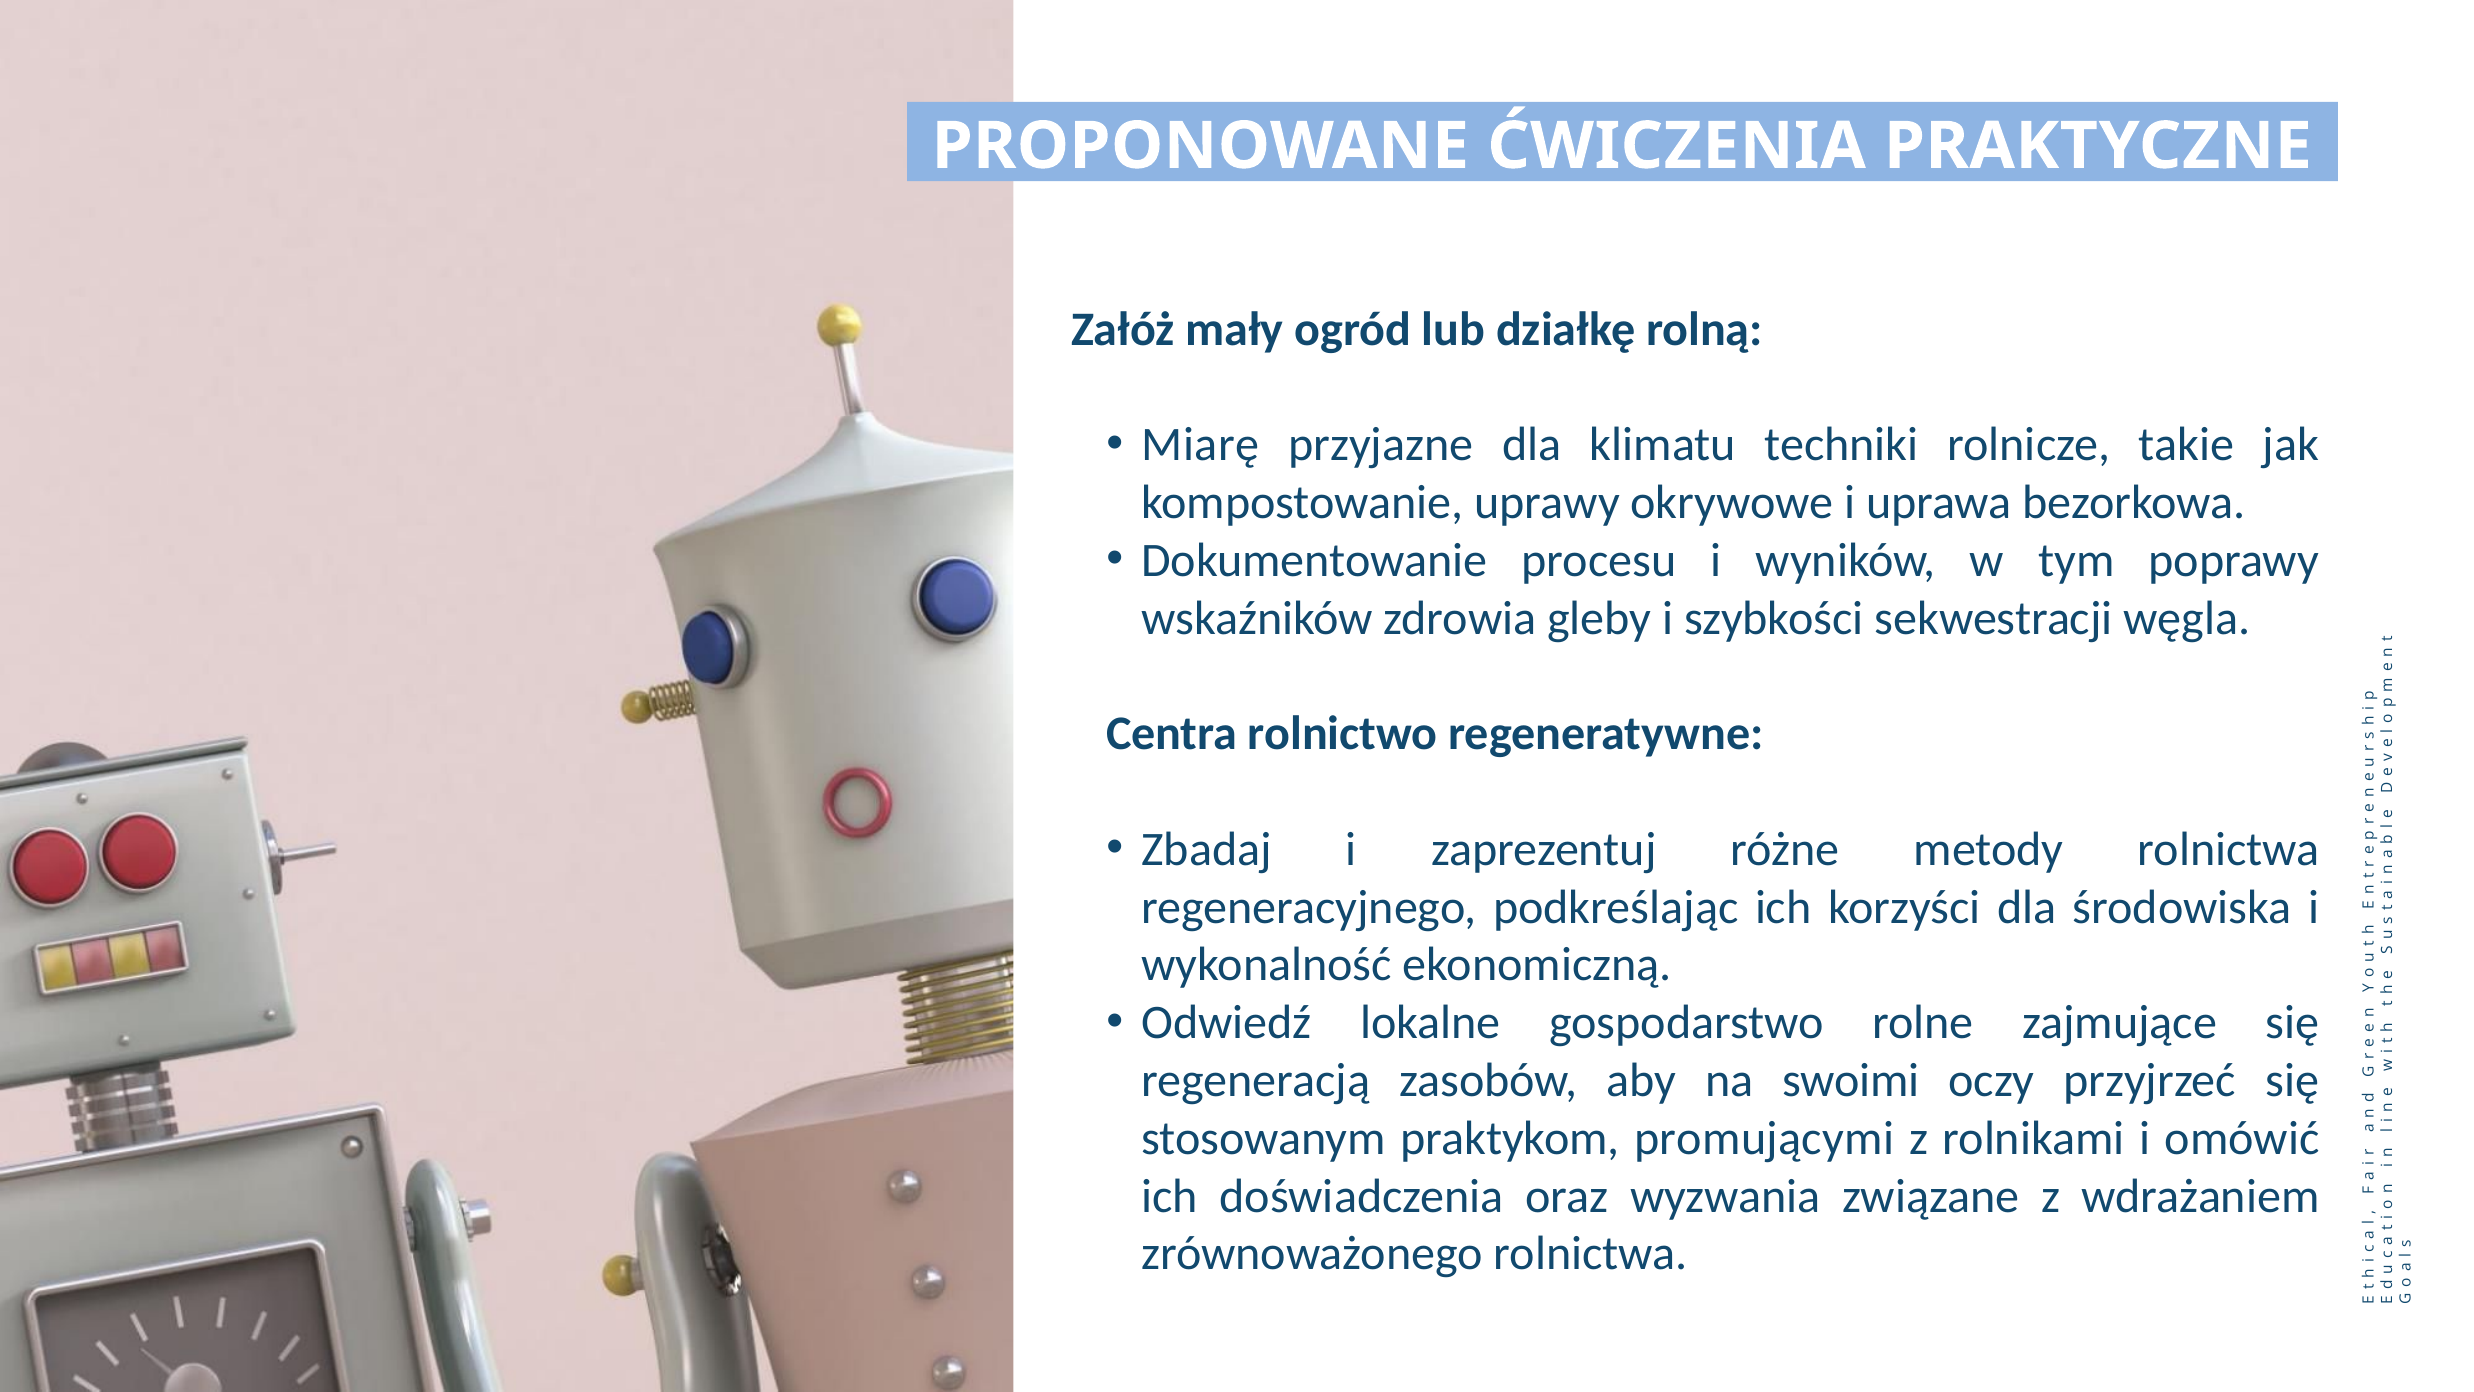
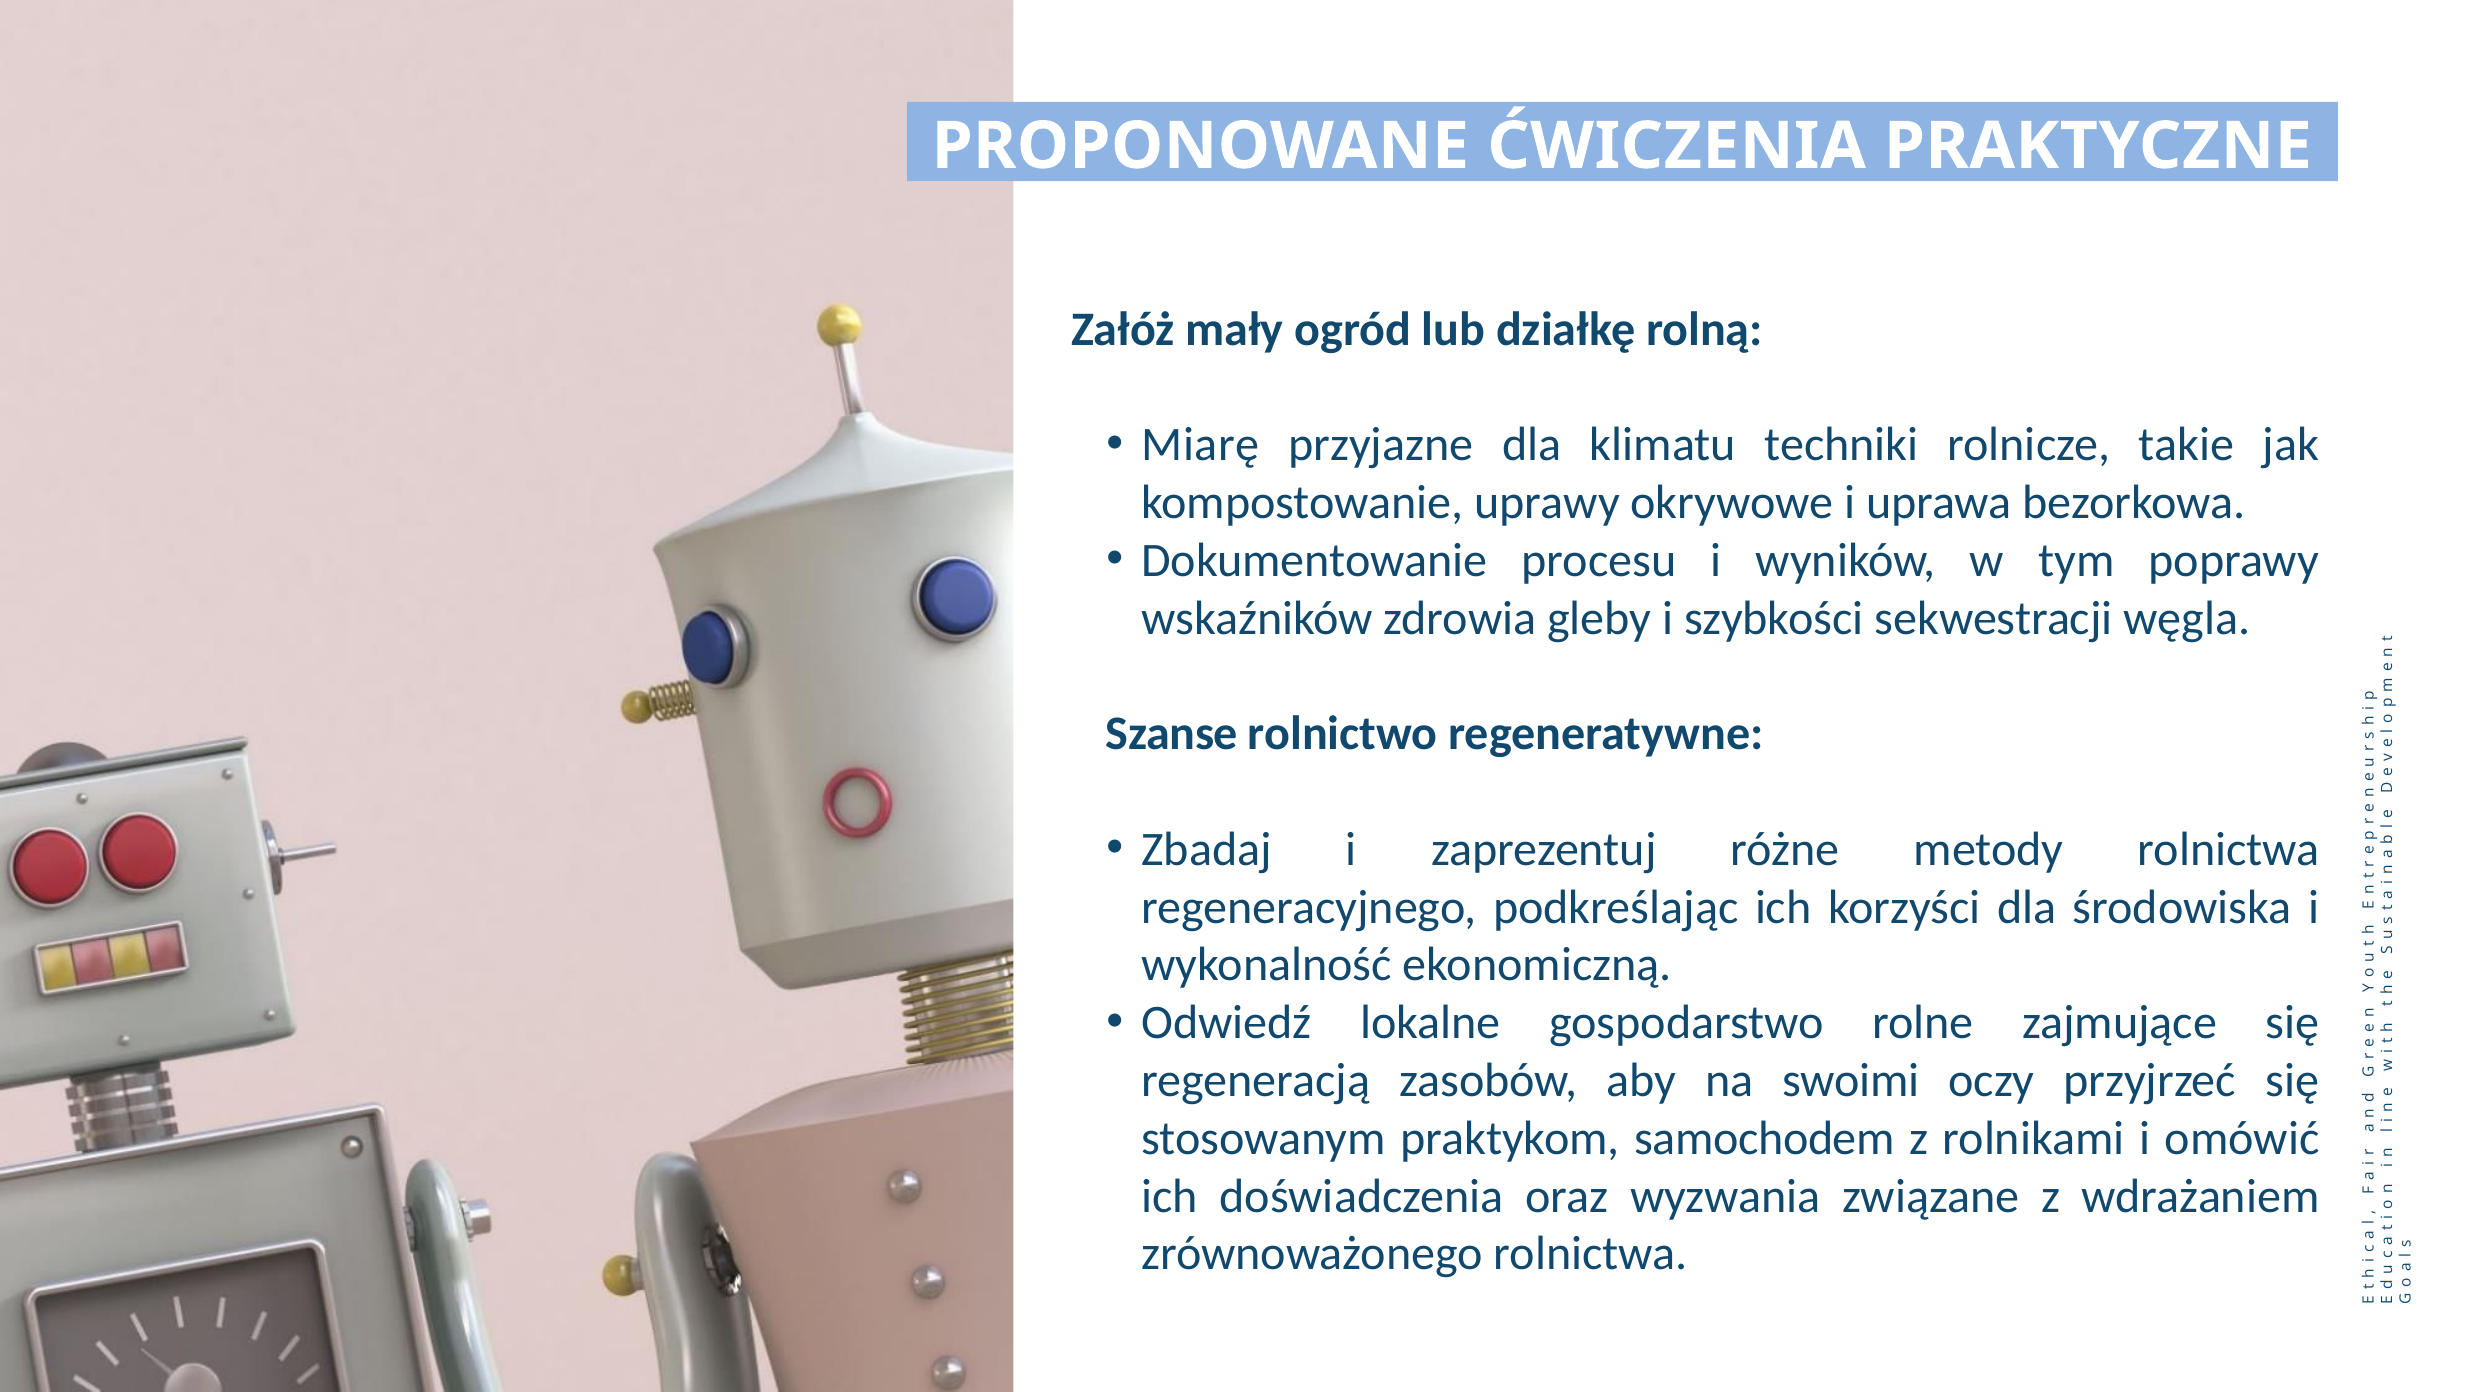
Centra: Centra -> Szanse
promującymi: promującymi -> samochodem
